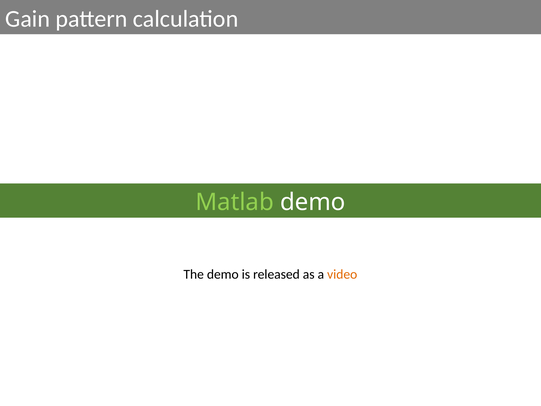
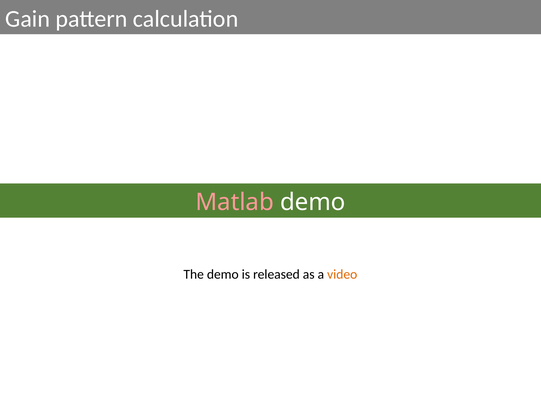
Matlab colour: light green -> pink
